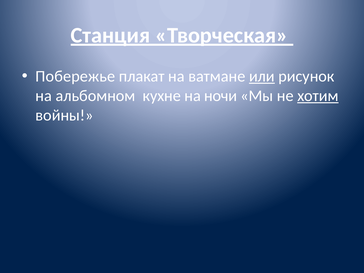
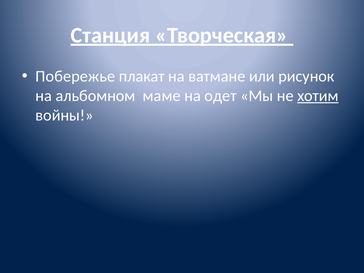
или underline: present -> none
кухне: кухне -> маме
ночи: ночи -> одет
